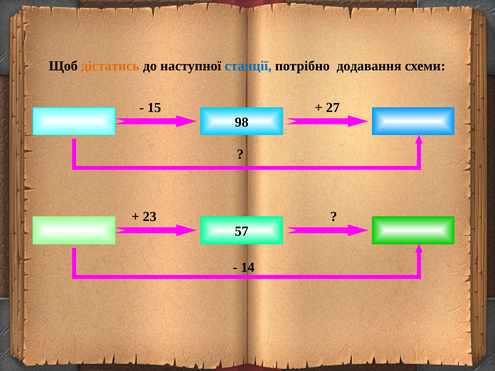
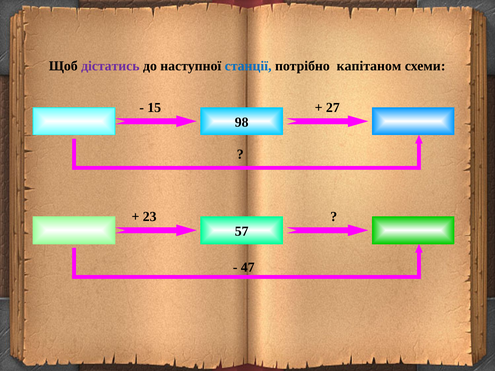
дістатись colour: orange -> purple
додавання: додавання -> капітаном
14: 14 -> 47
